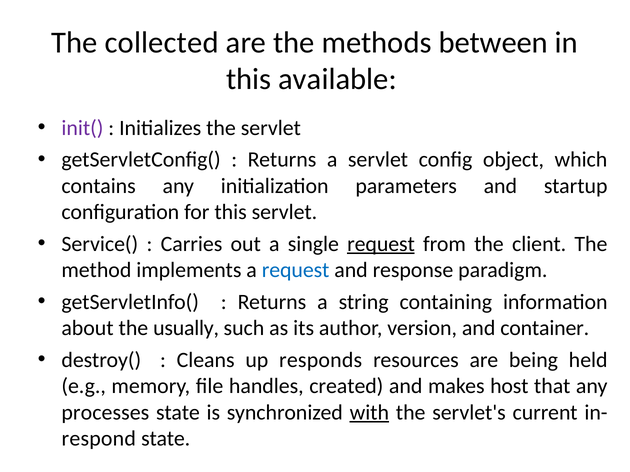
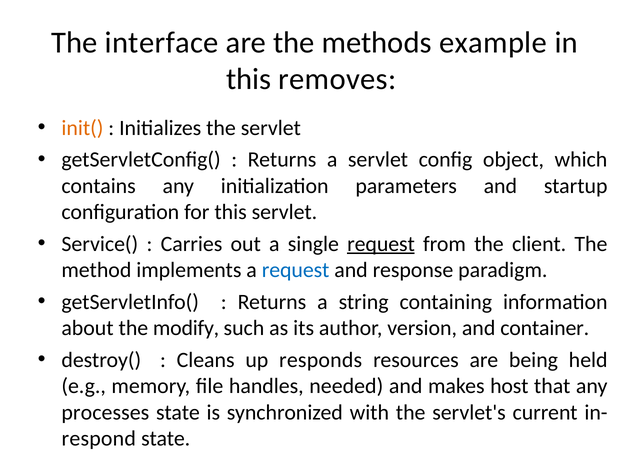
collected: collected -> interface
between: between -> example
available: available -> removes
init( colour: purple -> orange
usually: usually -> modify
created: created -> needed
with underline: present -> none
